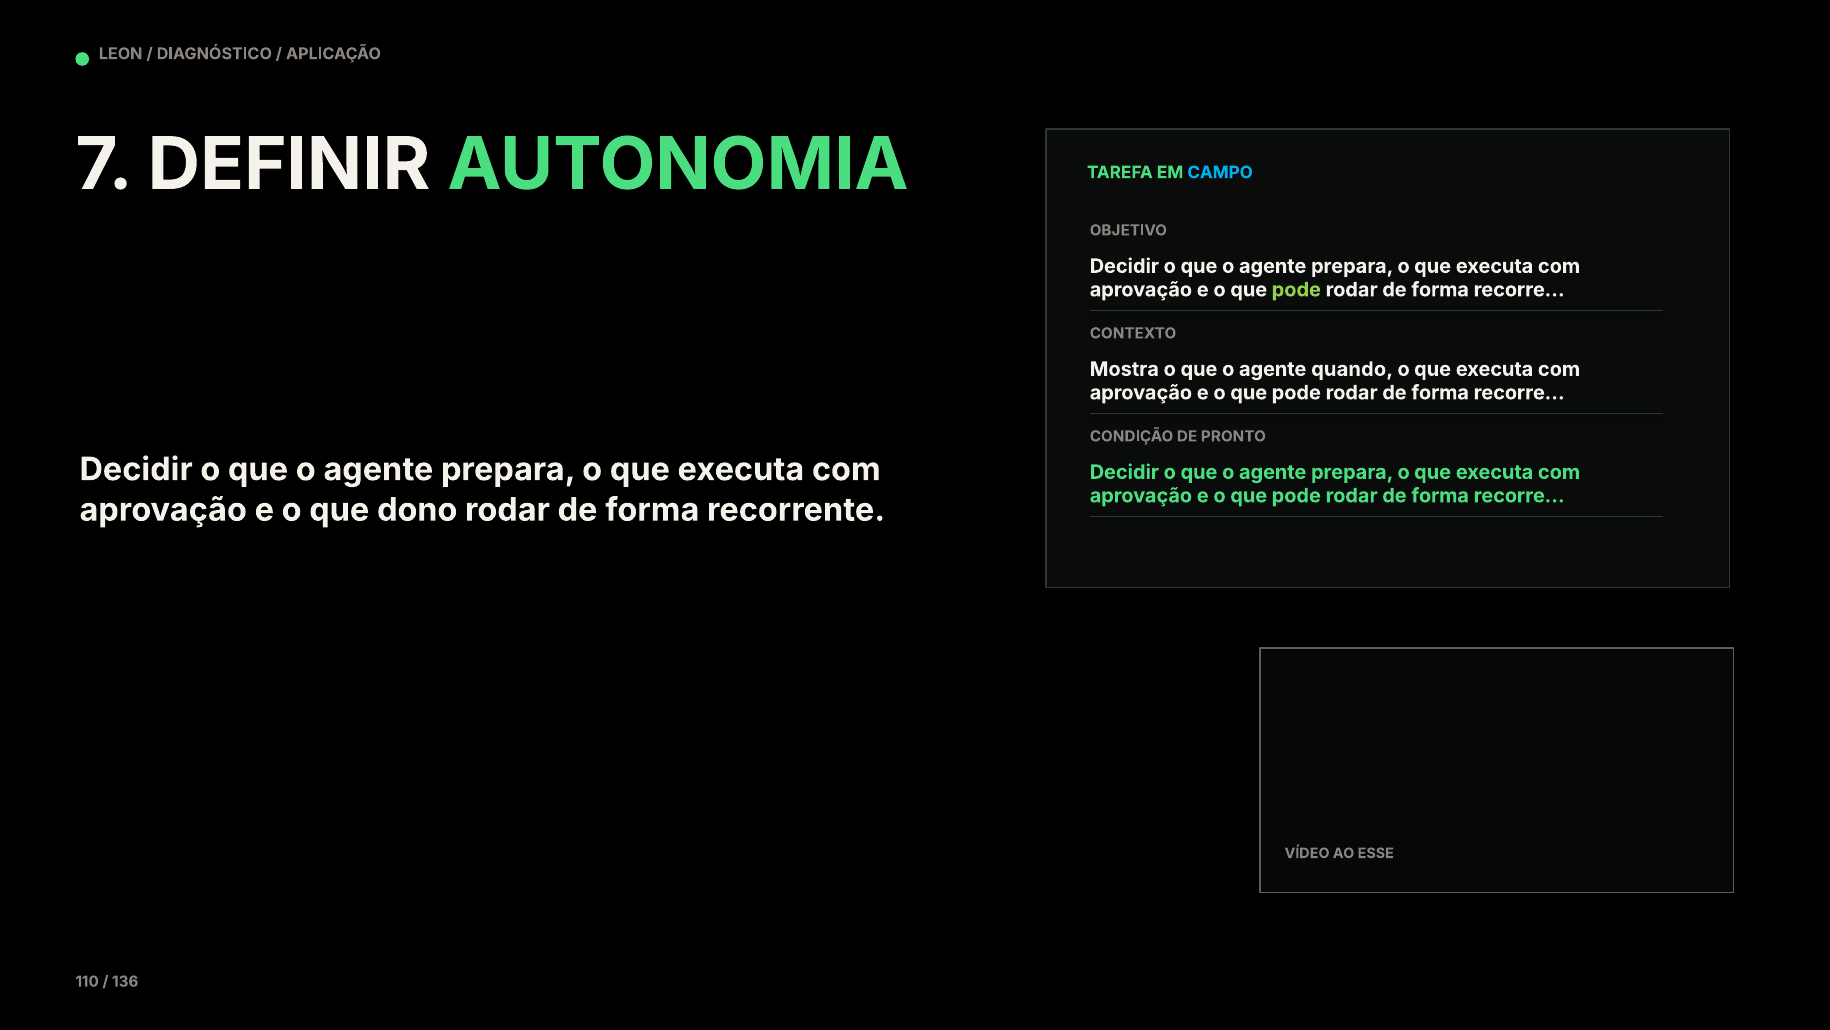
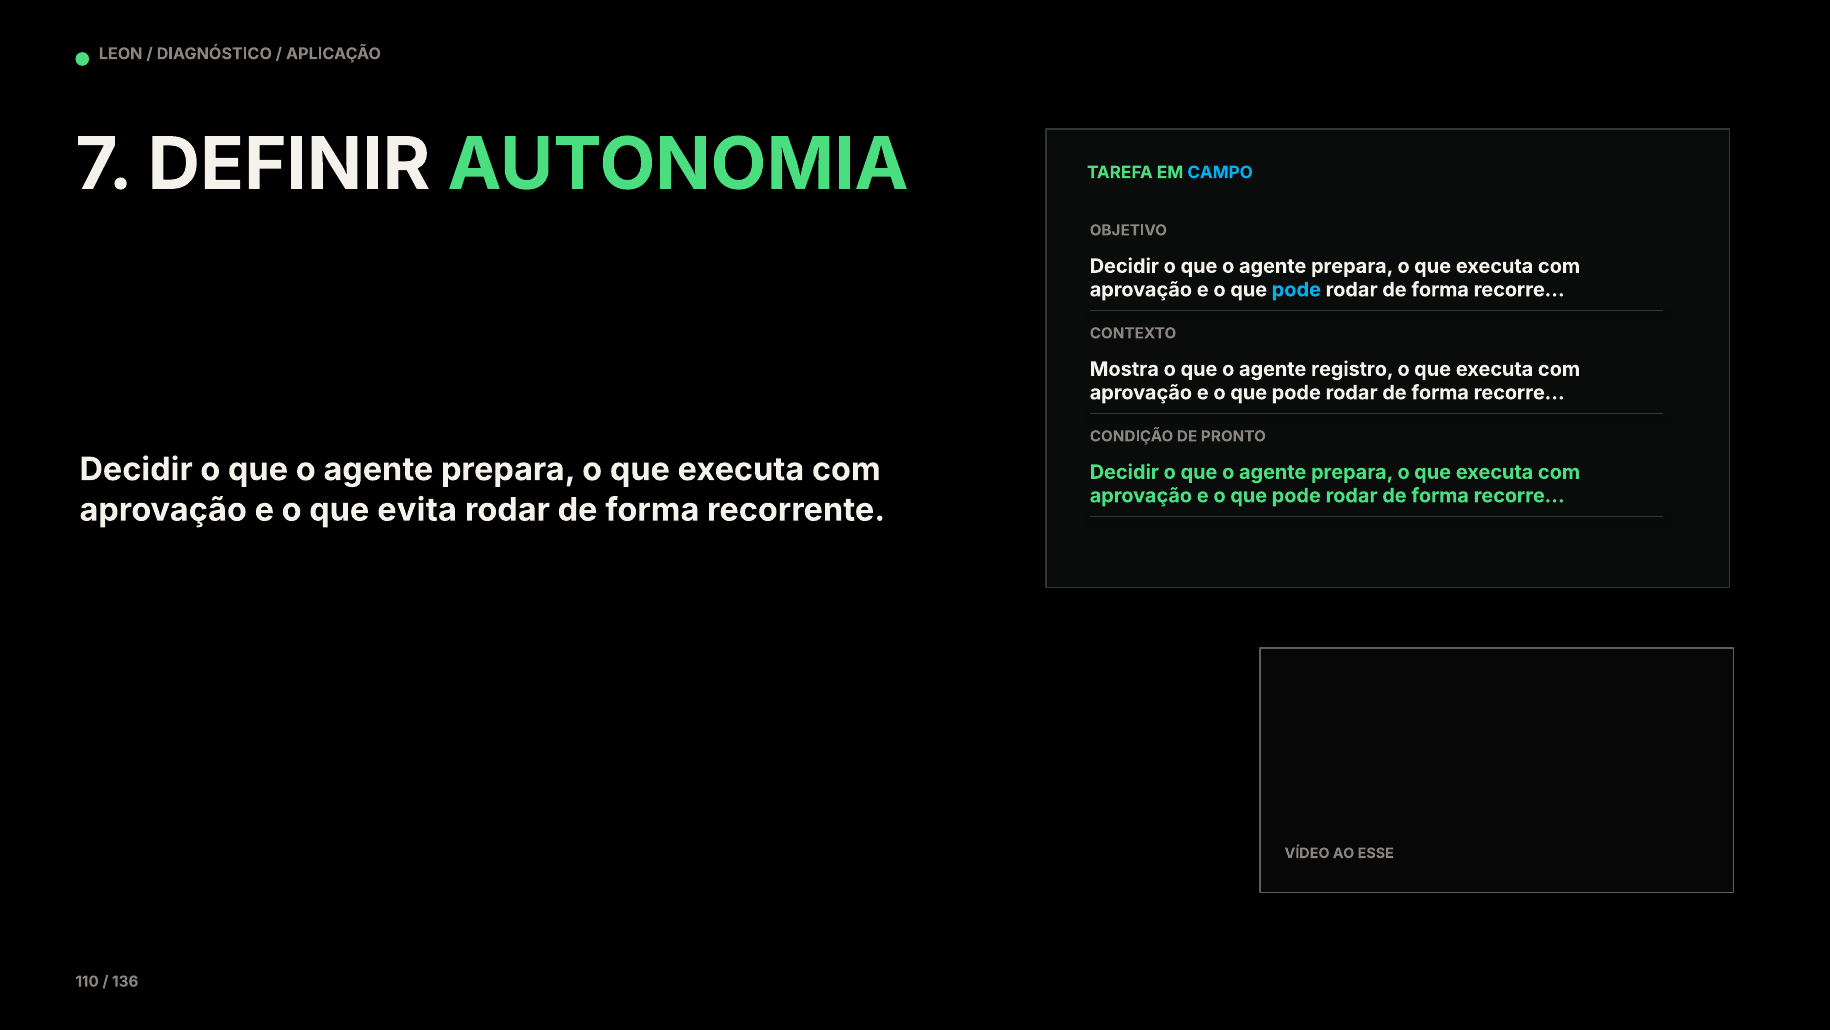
pode at (1296, 290) colour: light green -> light blue
quando: quando -> registro
dono: dono -> evita
